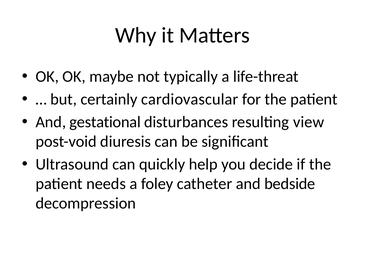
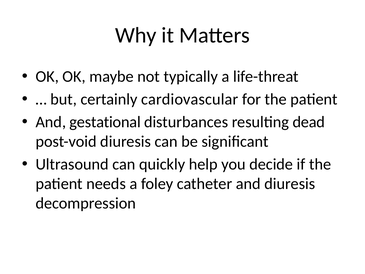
view: view -> dead
and bedside: bedside -> diuresis
